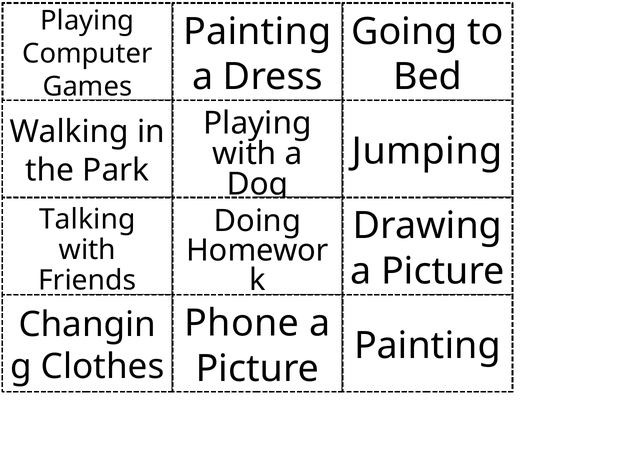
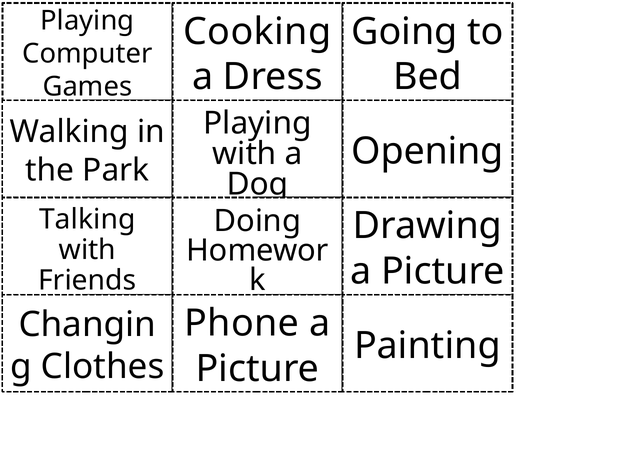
Painting at (257, 32): Painting -> Cooking
Jumping: Jumping -> Opening
